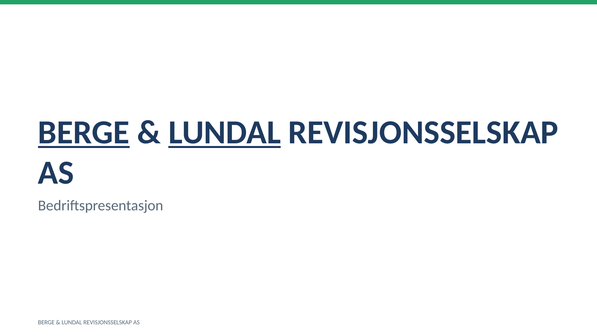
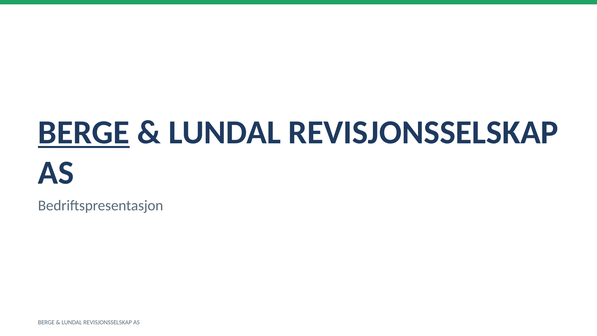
LUNDAL at (225, 132) underline: present -> none
